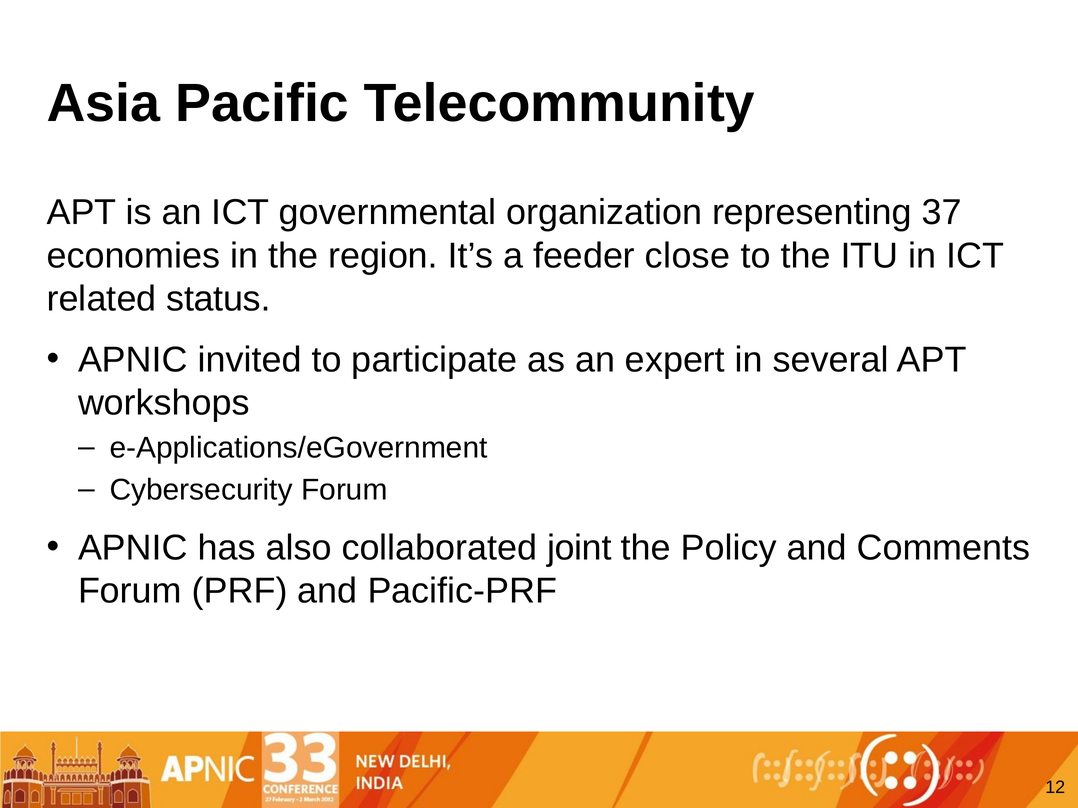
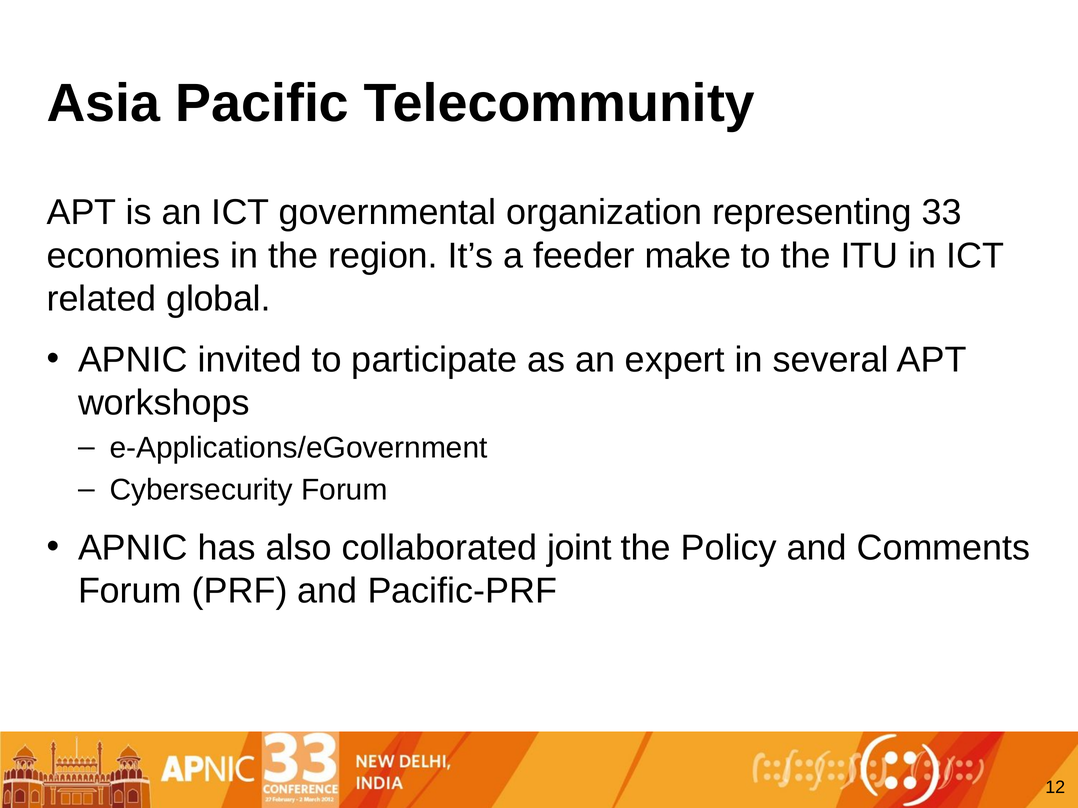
37: 37 -> 33
close: close -> make
status: status -> global
